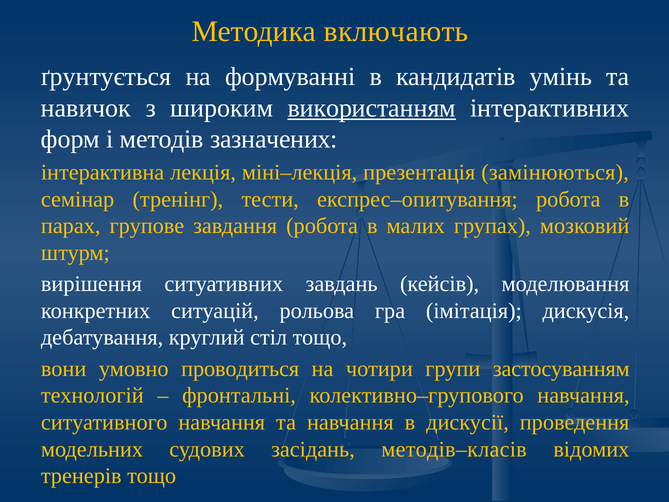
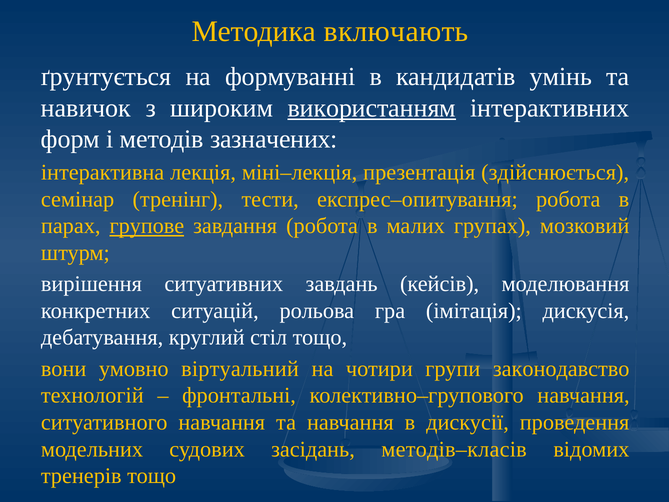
замінюються: замінюються -> здійснюється
групове underline: none -> present
проводиться: проводиться -> віртуальний
застосуванням: застосуванням -> законодавство
